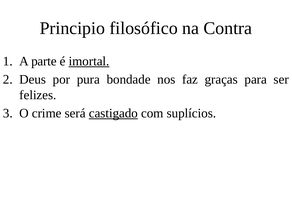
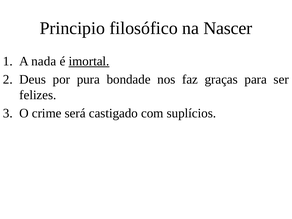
Contra: Contra -> Nascer
parte: parte -> nada
castigado underline: present -> none
